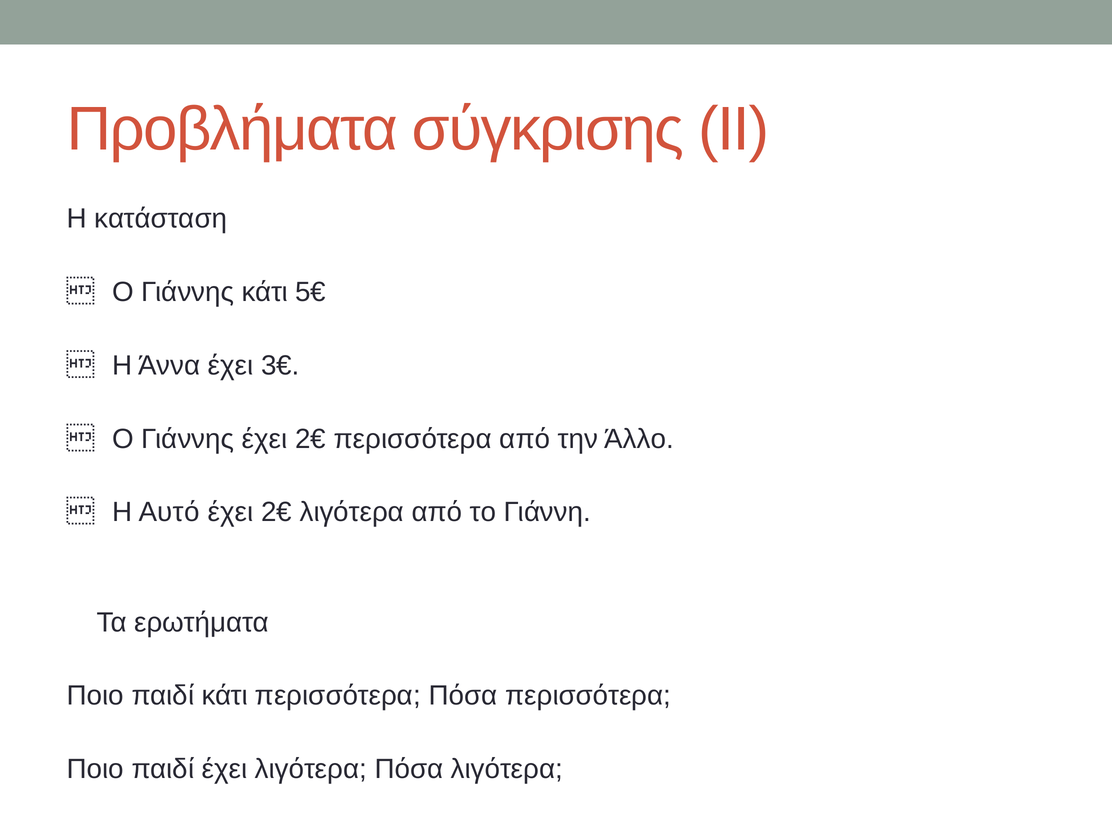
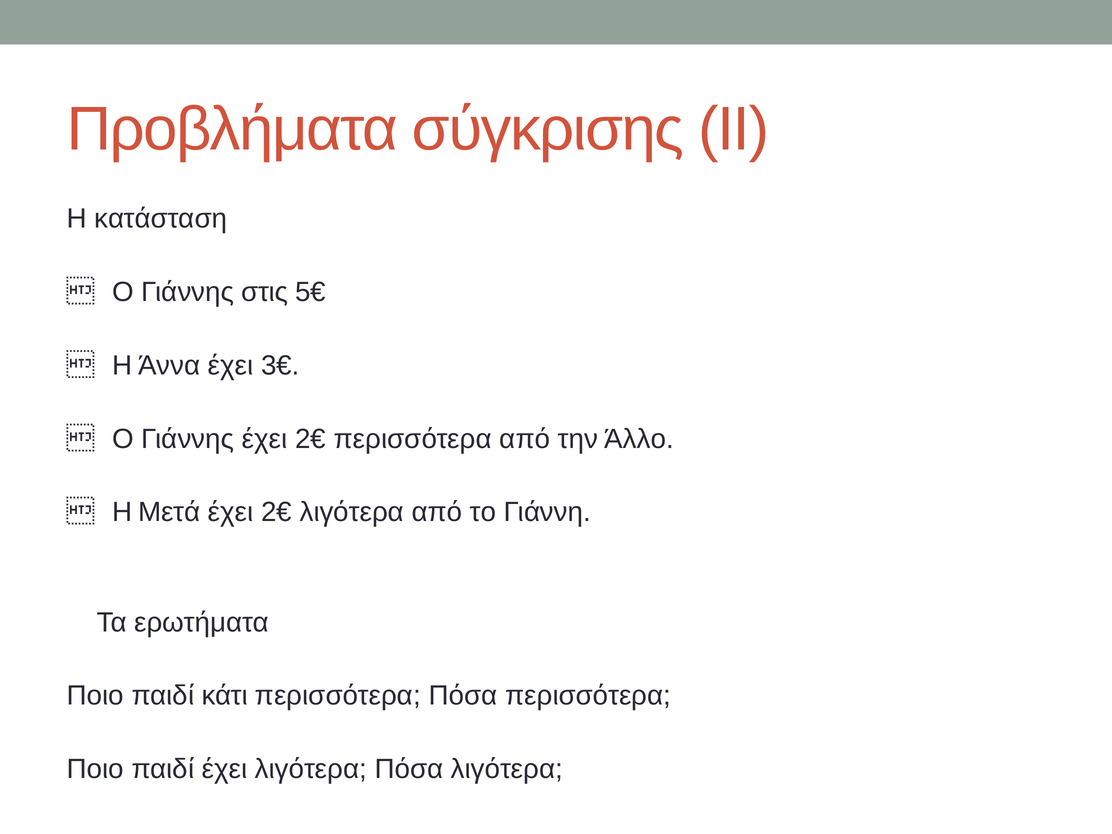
Γιάννης κάτι: κάτι -> στις
Αυτό: Αυτό -> Μετά
